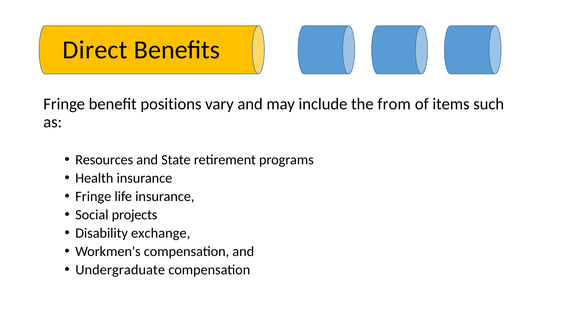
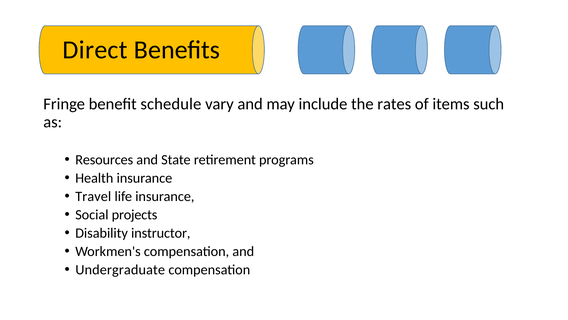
positions: positions -> schedule
from: from -> rates
Fringe at (93, 196): Fringe -> Travel
exchange: exchange -> instructor
